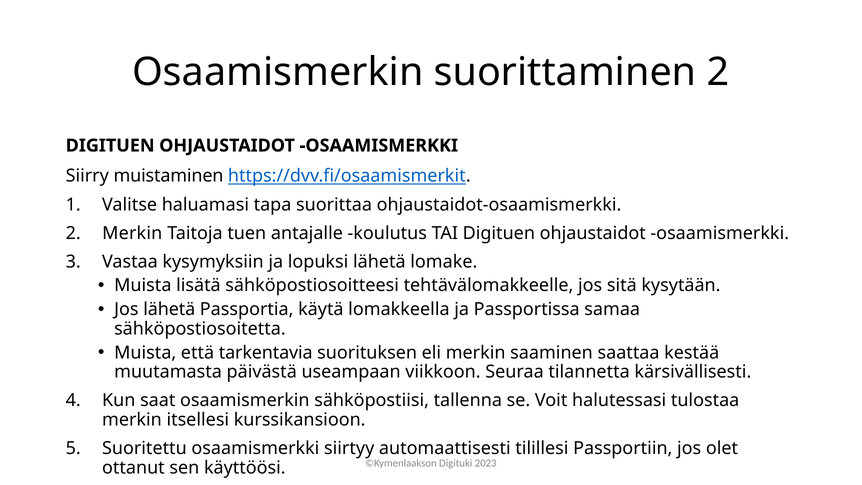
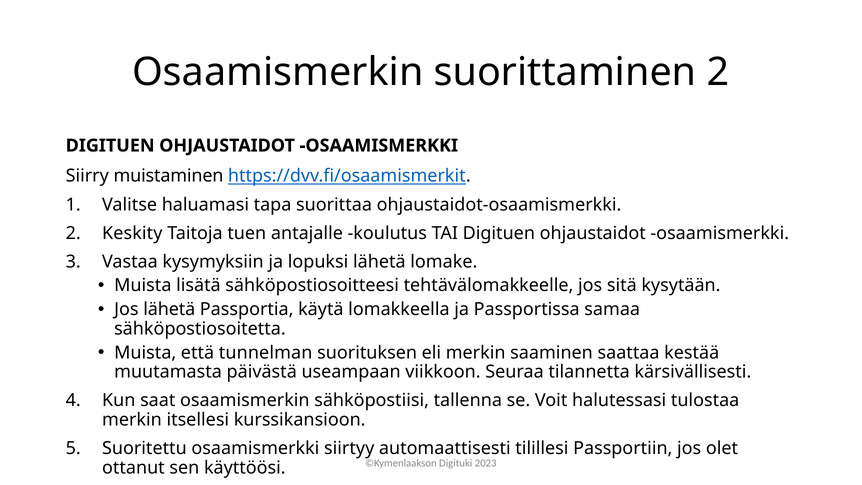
2 Merkin: Merkin -> Keskity
tarkentavia: tarkentavia -> tunnelman
